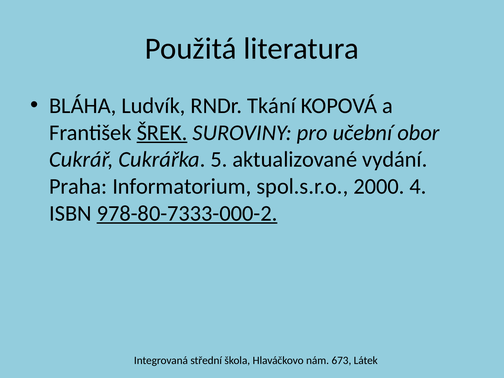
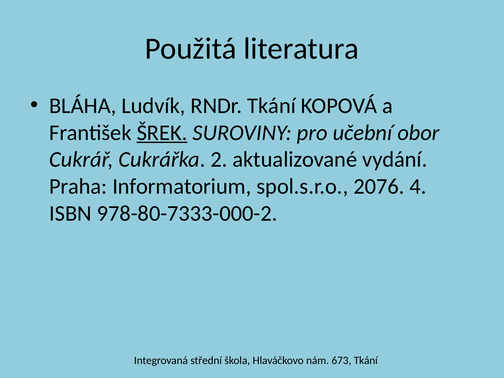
5: 5 -> 2
2000: 2000 -> 2076
978-80-7333-000-2 underline: present -> none
673 Látek: Látek -> Tkání
